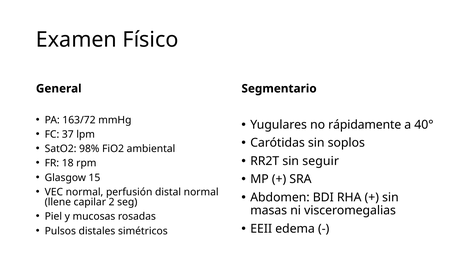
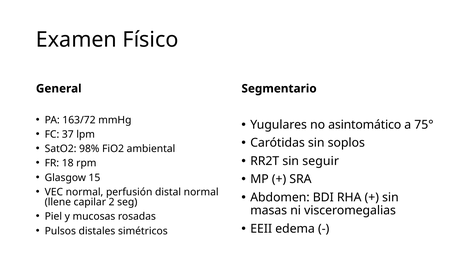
rápidamente: rápidamente -> asintomático
40°: 40° -> 75°
